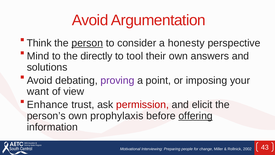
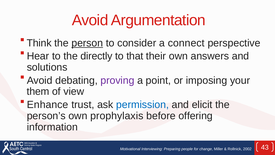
honesty: honesty -> connect
Mind: Mind -> Hear
tool: tool -> that
want: want -> them
permission colour: red -> blue
offering underline: present -> none
